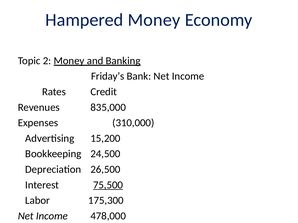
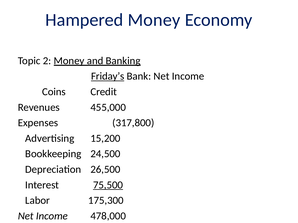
Friday’s underline: none -> present
Rates: Rates -> Coins
835,000: 835,000 -> 455,000
310,000: 310,000 -> 317,800
